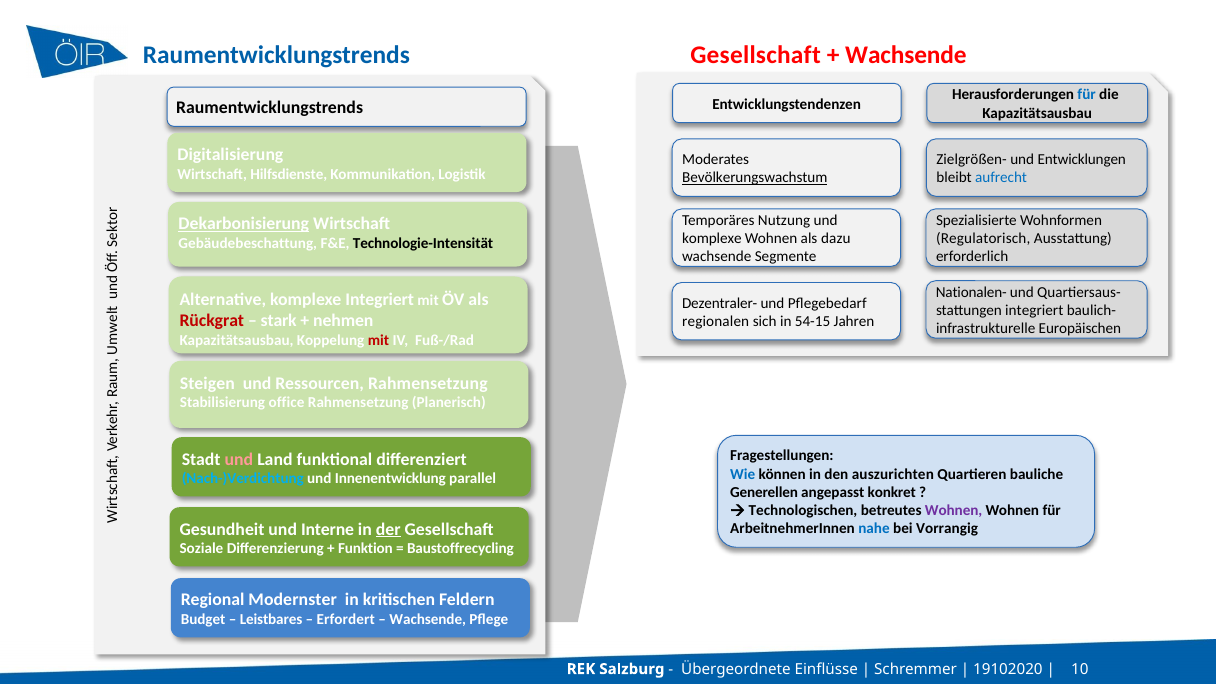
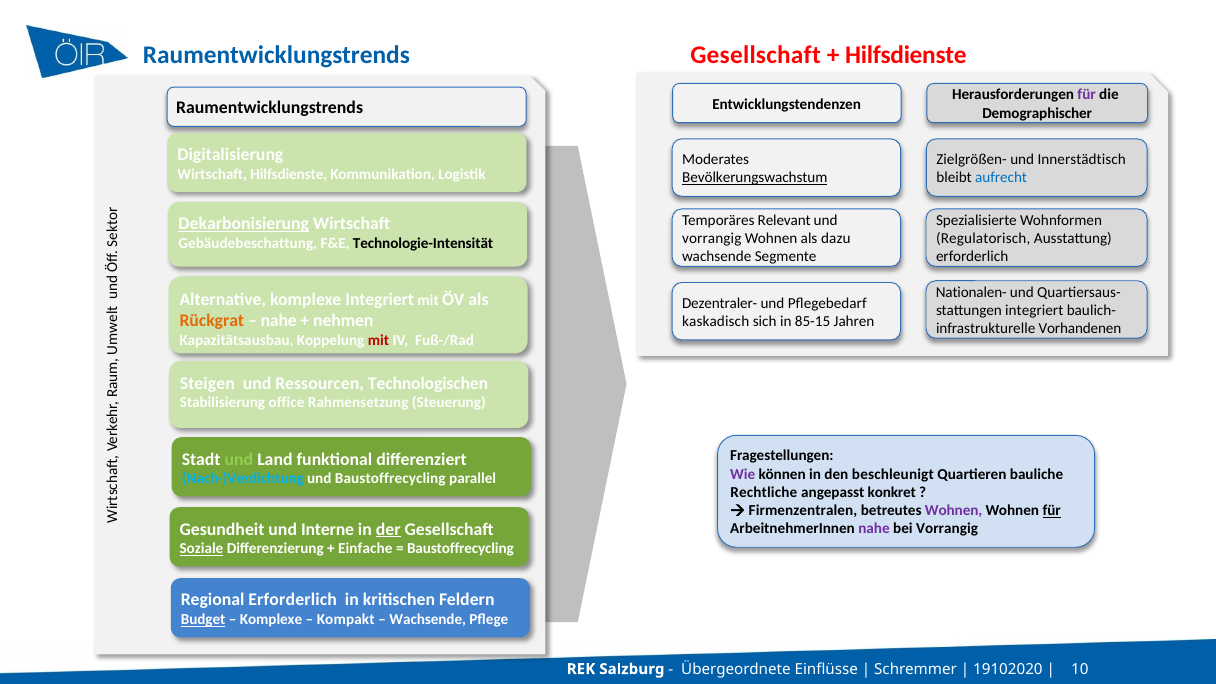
Wachsende at (906, 55): Wachsende -> Hilfsdienste
für at (1087, 95) colour: blue -> purple
Kapazitätsausbau at (1037, 113): Kapazitätsausbau -> Demographischer
Entwicklungen: Entwicklungen -> Innerstädtisch
Nutzung: Nutzung -> Relevant
komplexe at (712, 239): komplexe -> vorrangig
Rückgrat colour: red -> orange
stark at (279, 321): stark -> nahe
regionalen: regionalen -> kaskadisch
54-15: 54-15 -> 85-15
Europäischen: Europäischen -> Vorhandenen
Ressourcen Rahmensetzung: Rahmensetzung -> Technologischen
Planerisch: Planerisch -> Steuerung
und at (239, 459) colour: pink -> light green
Wie colour: blue -> purple
auszurichten: auszurichten -> beschleunigt
und Innenentwicklung: Innenentwicklung -> Baustoffrecycling
Generellen: Generellen -> Rechtliche
Technologischen: Technologischen -> Firmenzentralen
für at (1052, 511) underline: none -> present
nahe at (874, 529) colour: blue -> purple
Soziale underline: none -> present
Funktion: Funktion -> Einfache
Regional Modernster: Modernster -> Erforderlich
Budget underline: none -> present
Leistbares at (271, 620): Leistbares -> Komplexe
Erfordert: Erfordert -> Kompakt
